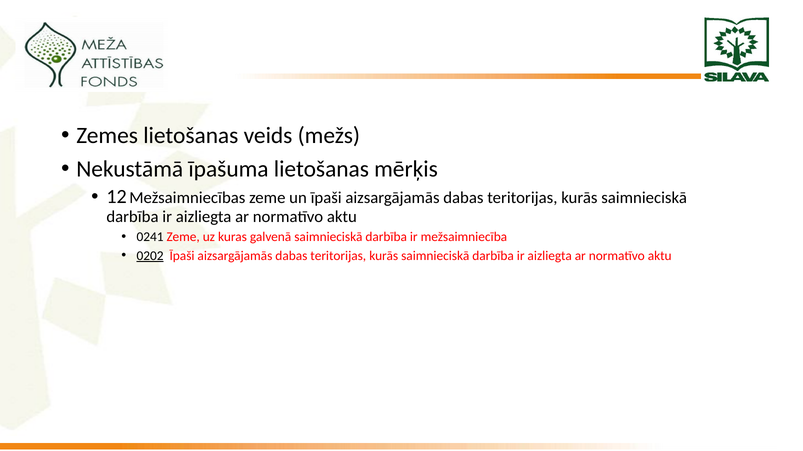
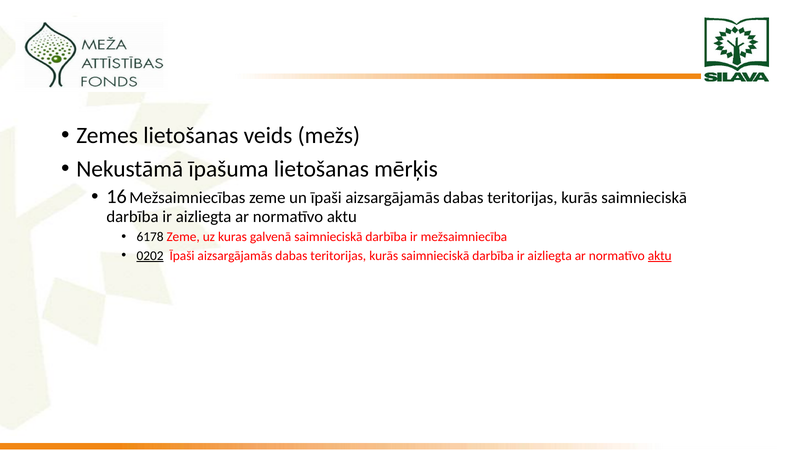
12: 12 -> 16
0241: 0241 -> 6178
aktu at (660, 256) underline: none -> present
